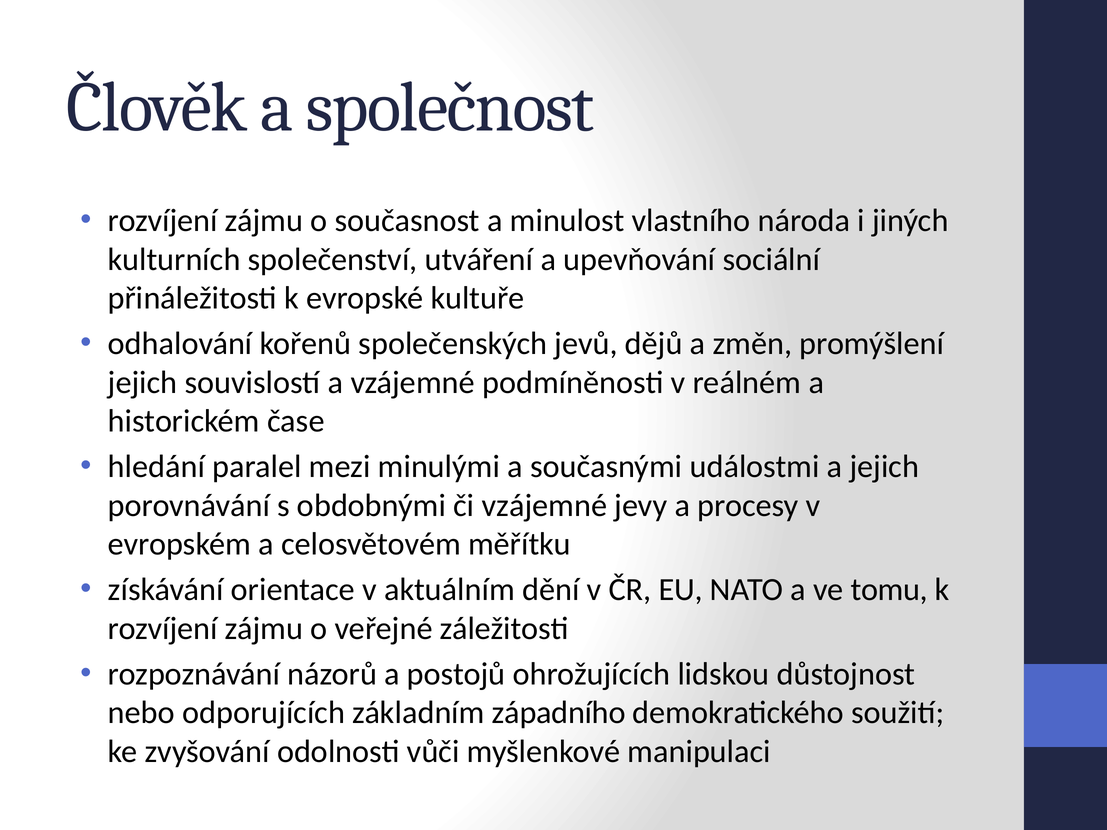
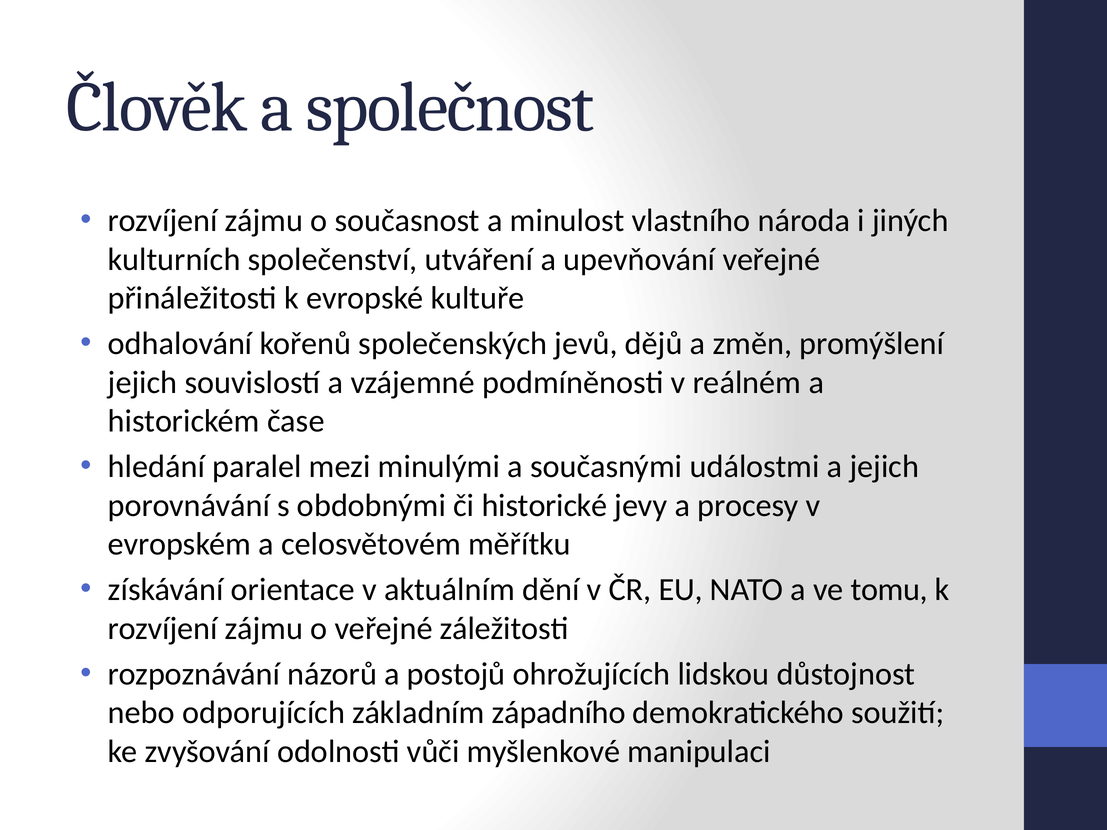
upevňování sociální: sociální -> veřejné
či vzájemné: vzájemné -> historické
